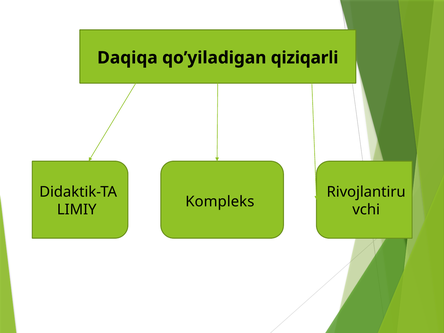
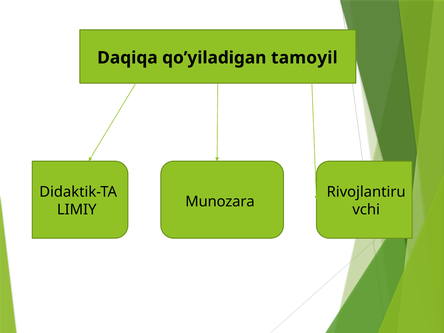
qiziqarli: qiziqarli -> tamoyil
Kompleks: Kompleks -> Munozara
